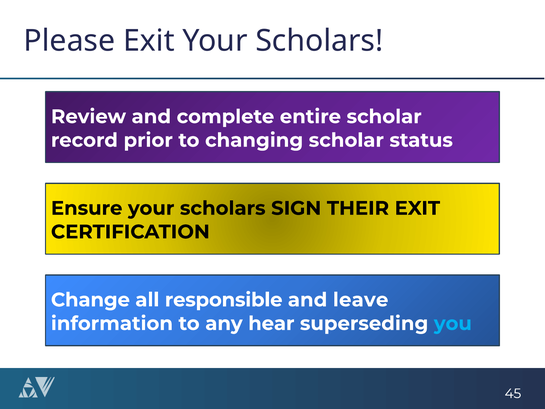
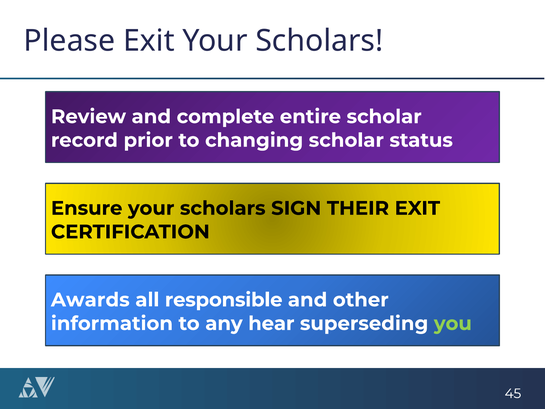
Change: Change -> Awards
leave: leave -> other
you colour: light blue -> light green
